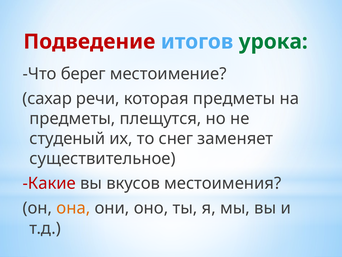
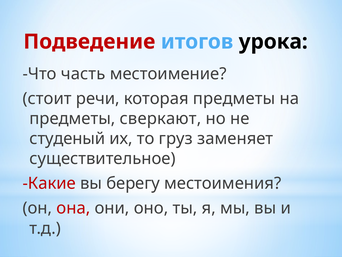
урока colour: green -> black
берег: берег -> часть
сахар: сахар -> стоит
плещутся: плещутся -> сверкают
снег: снег -> груз
вкусов: вкусов -> берегу
она colour: orange -> red
